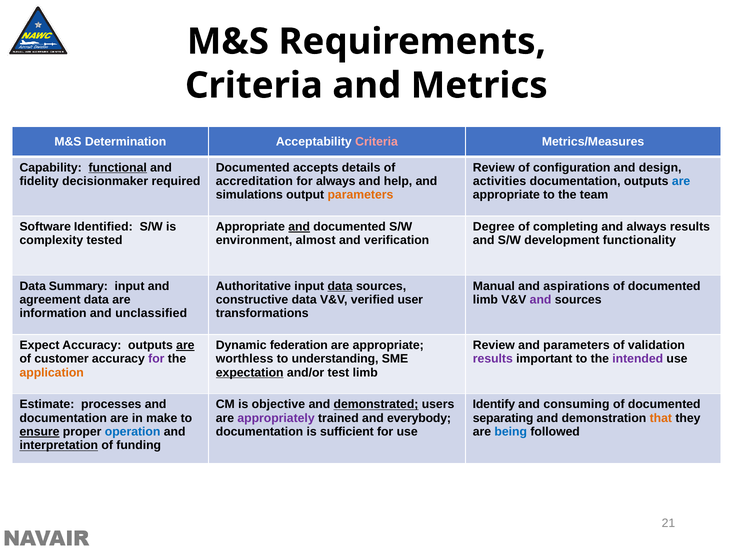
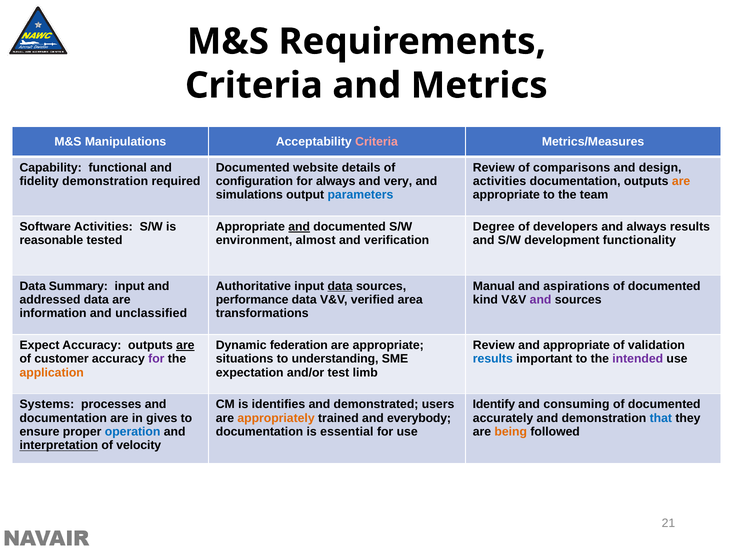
Determination: Determination -> Manipulations
functional underline: present -> none
accepts: accepts -> website
configuration: configuration -> comparisons
fidelity decisionmaker: decisionmaker -> demonstration
accreditation: accreditation -> configuration
help: help -> very
are at (681, 181) colour: blue -> orange
parameters at (360, 195) colour: orange -> blue
Software Identified: Identified -> Activities
completing: completing -> developers
complexity: complexity -> reasonable
agreement: agreement -> addressed
constructive: constructive -> performance
user: user -> area
limb at (485, 300): limb -> kind
and parameters: parameters -> appropriate
worthless: worthless -> situations
results at (493, 359) colour: purple -> blue
expectation underline: present -> none
Estimate: Estimate -> Systems
objective: objective -> identifies
demonstrated underline: present -> none
make: make -> gives
appropriately colour: purple -> orange
separating: separating -> accurately
that colour: orange -> blue
ensure underline: present -> none
sufficient: sufficient -> essential
being colour: blue -> orange
funding: funding -> velocity
